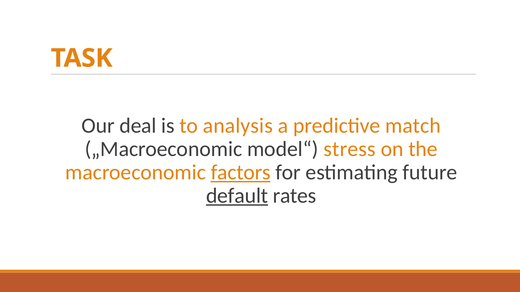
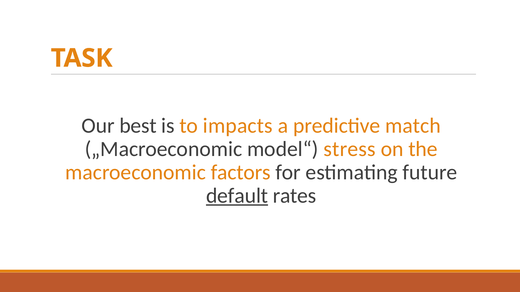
deal: deal -> best
analysis: analysis -> impacts
factors underline: present -> none
